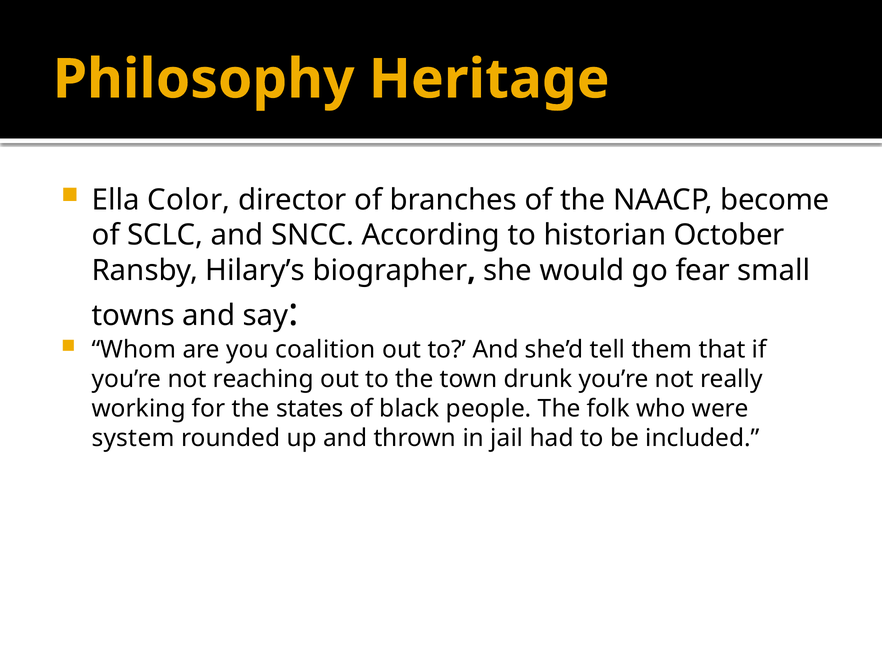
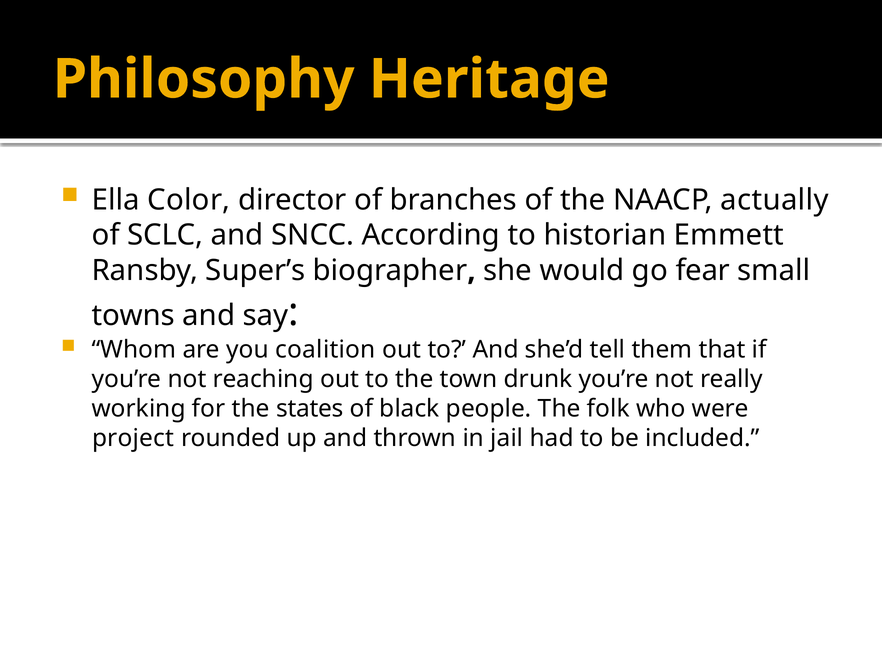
become: become -> actually
October: October -> Emmett
Hilary’s: Hilary’s -> Super’s
system: system -> project
